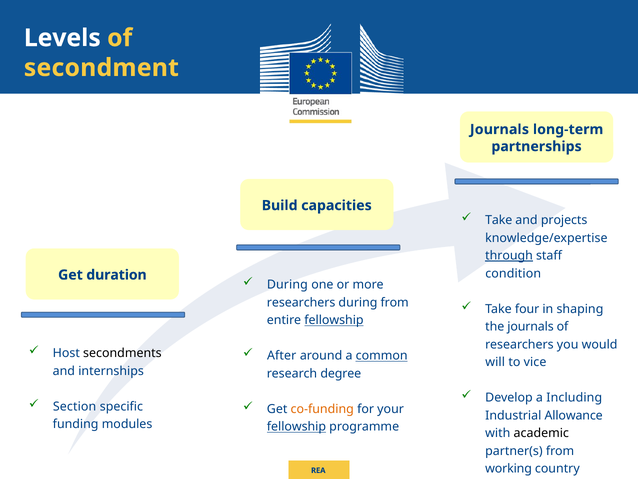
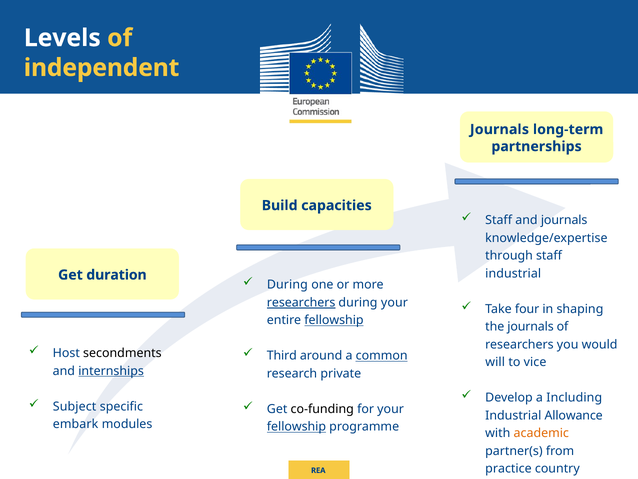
secondment: secondment -> independent
Take at (499, 220): Take -> Staff
and projects: projects -> journals
through underline: present -> none
condition at (513, 273): condition -> industrial
researchers at (301, 302) underline: none -> present
during from: from -> your
After: After -> Third
internships underline: none -> present
degree: degree -> private
Section: Section -> Subject
co-funding colour: orange -> black
funding: funding -> embark
academic colour: black -> orange
working: working -> practice
